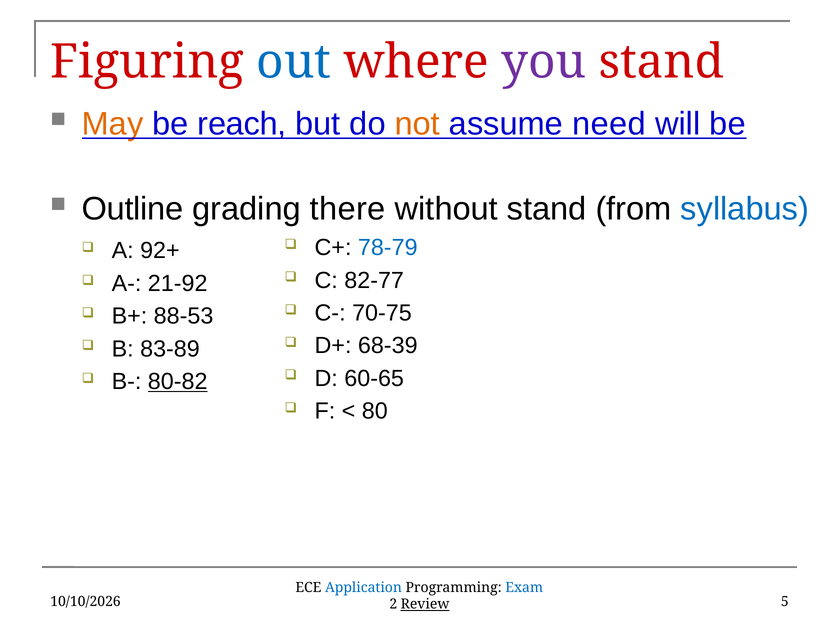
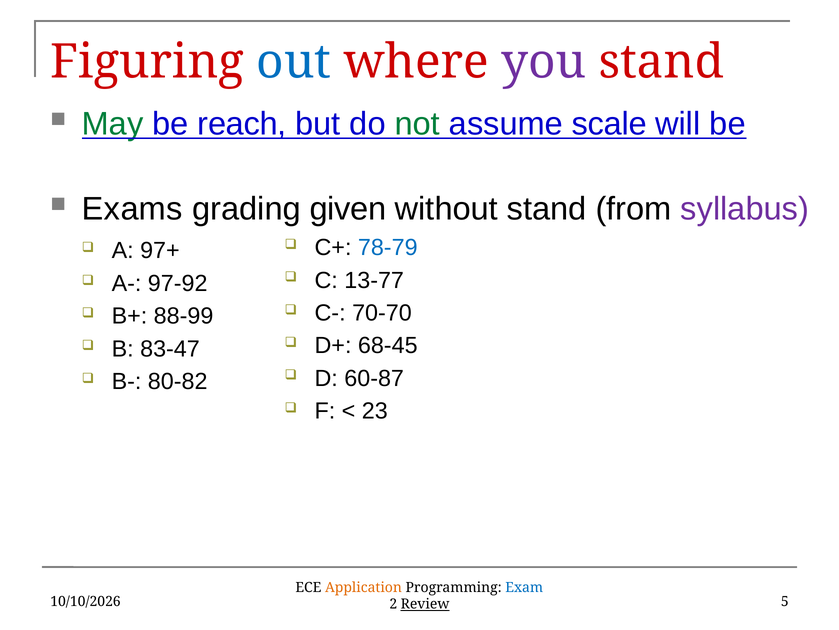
May colour: orange -> green
not colour: orange -> green
need: need -> scale
Outline: Outline -> Exams
there: there -> given
syllabus colour: blue -> purple
92+: 92+ -> 97+
82-77: 82-77 -> 13-77
21-92: 21-92 -> 97-92
70-75: 70-75 -> 70-70
88-53: 88-53 -> 88-99
68-39: 68-39 -> 68-45
83-89: 83-89 -> 83-47
60-65: 60-65 -> 60-87
80-82 underline: present -> none
80: 80 -> 23
Application colour: blue -> orange
